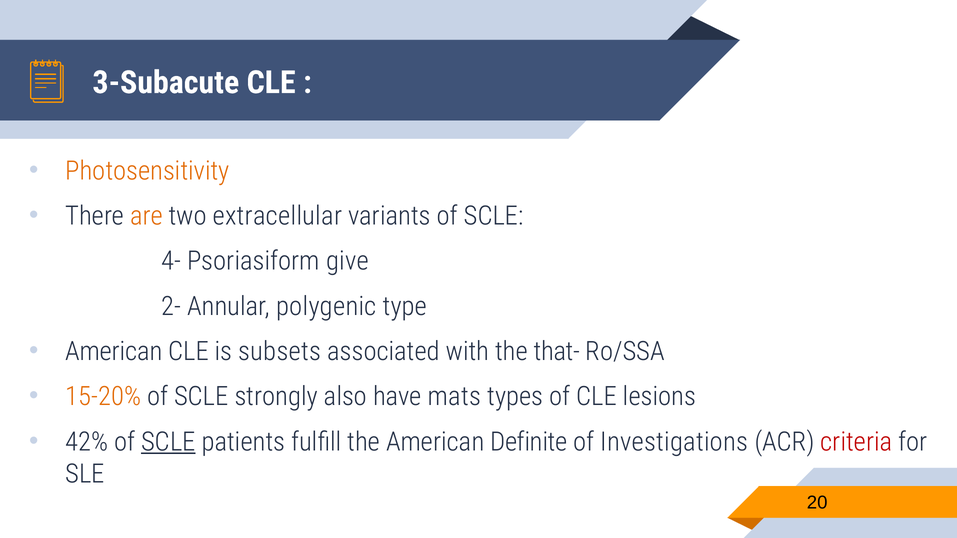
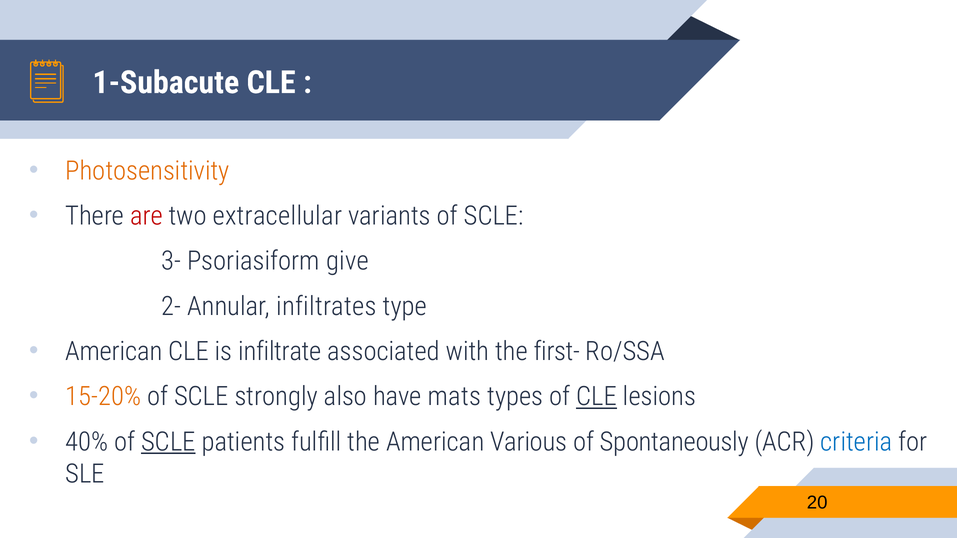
3-Subacute: 3-Subacute -> 1-Subacute
are colour: orange -> red
4-: 4- -> 3-
polygenic: polygenic -> infiltrates
subsets: subsets -> infiltrate
that-: that- -> first-
CLE at (597, 397) underline: none -> present
42%: 42% -> 40%
Definite: Definite -> Various
Investigations: Investigations -> Spontaneously
criteria colour: red -> blue
